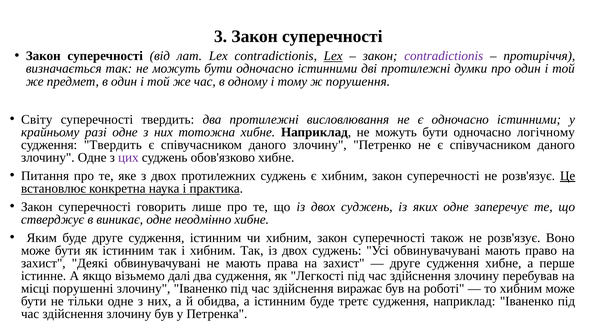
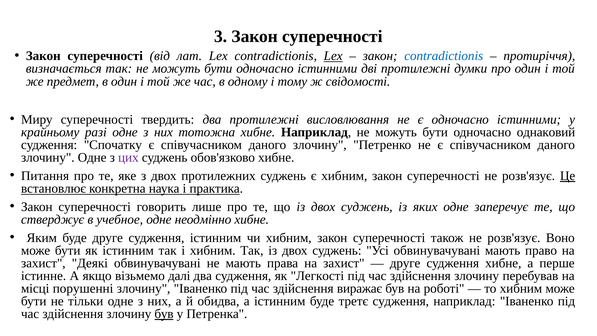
contradictionis at (444, 56) colour: purple -> blue
порушення: порушення -> свідомості
Світу: Світу -> Миру
логічному: логічному -> однаковий
судження Твердить: Твердить -> Спочатку
виникає: виникає -> учебное
був at (164, 314) underline: none -> present
